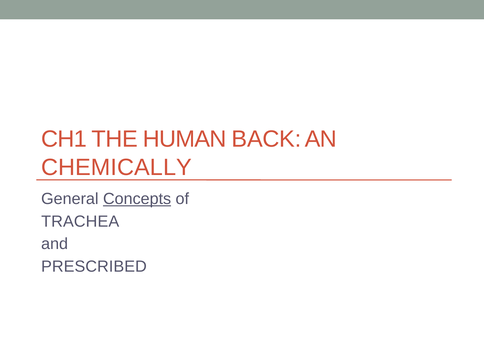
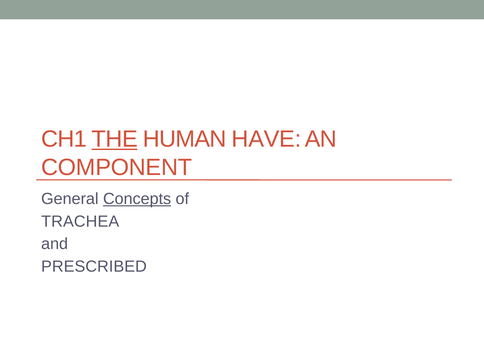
THE underline: none -> present
BACK: BACK -> HAVE
CHEMICALLY: CHEMICALLY -> COMPONENT
